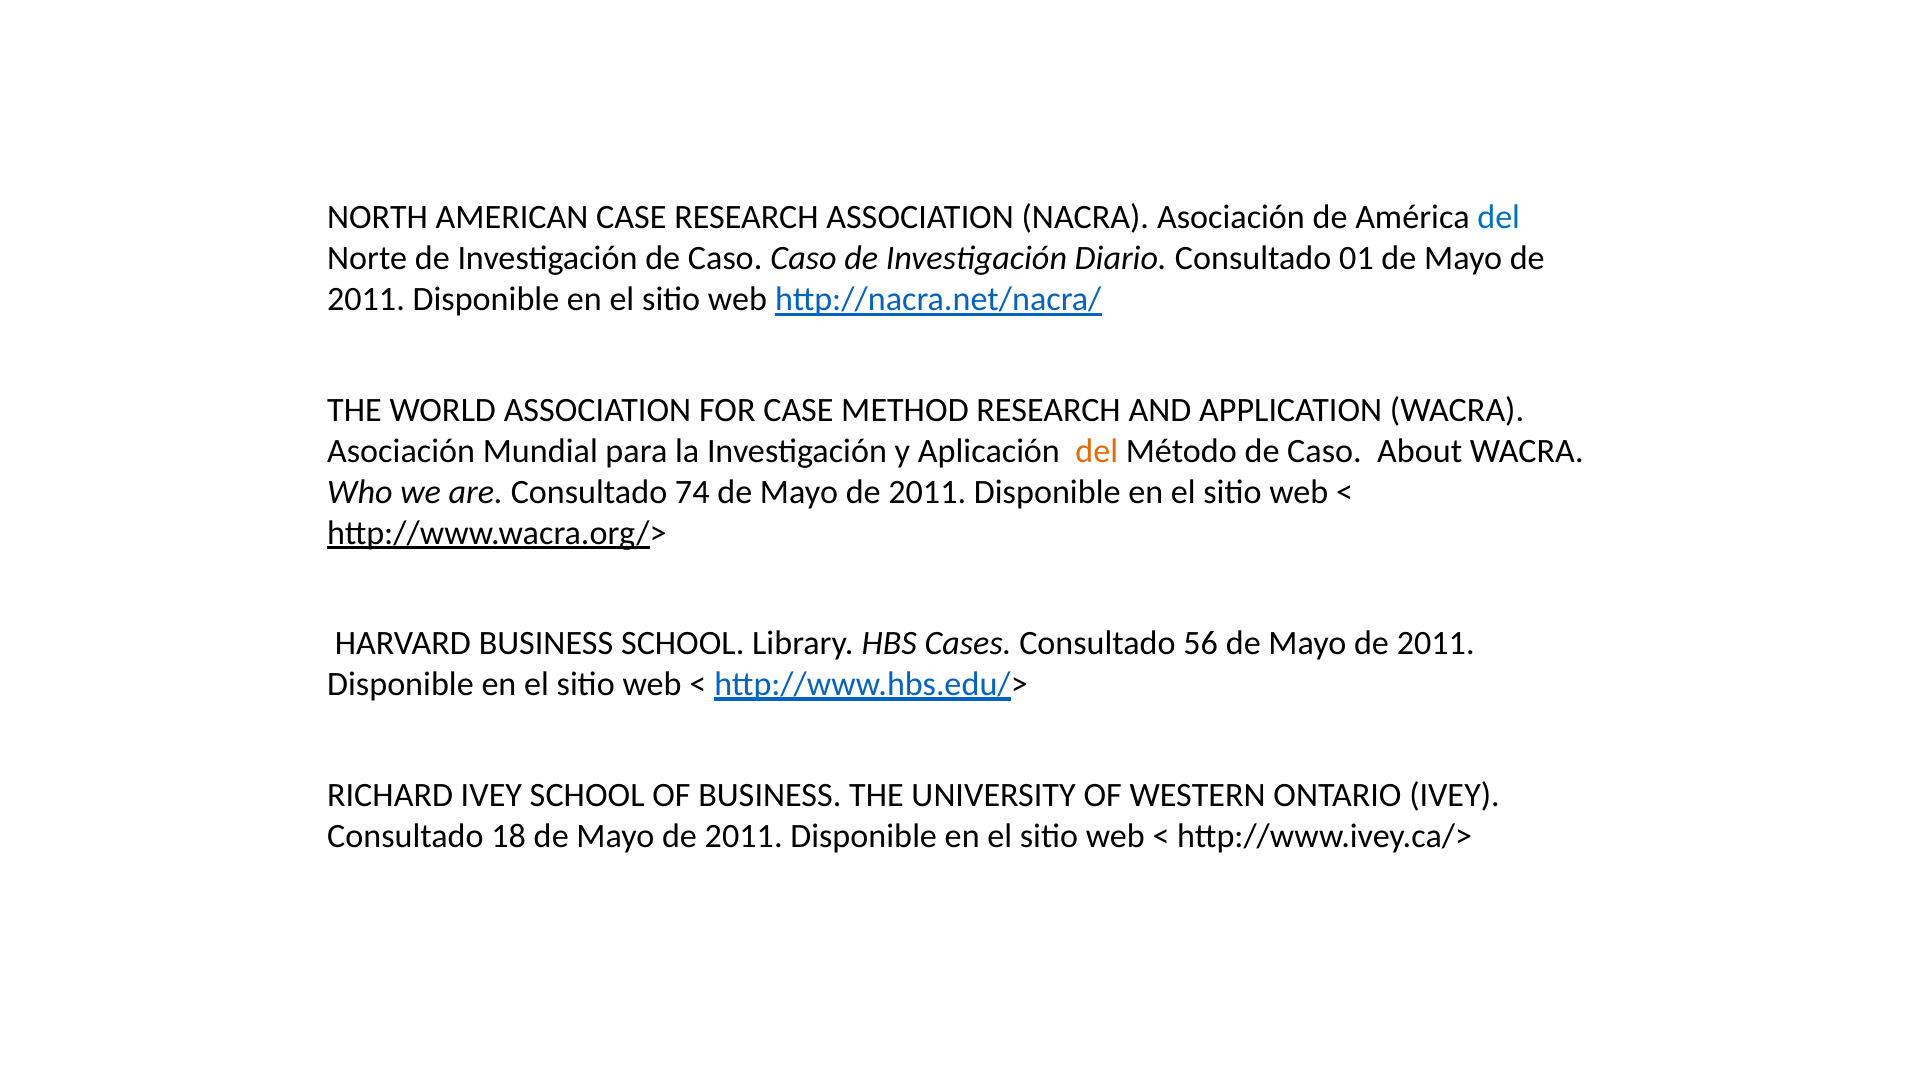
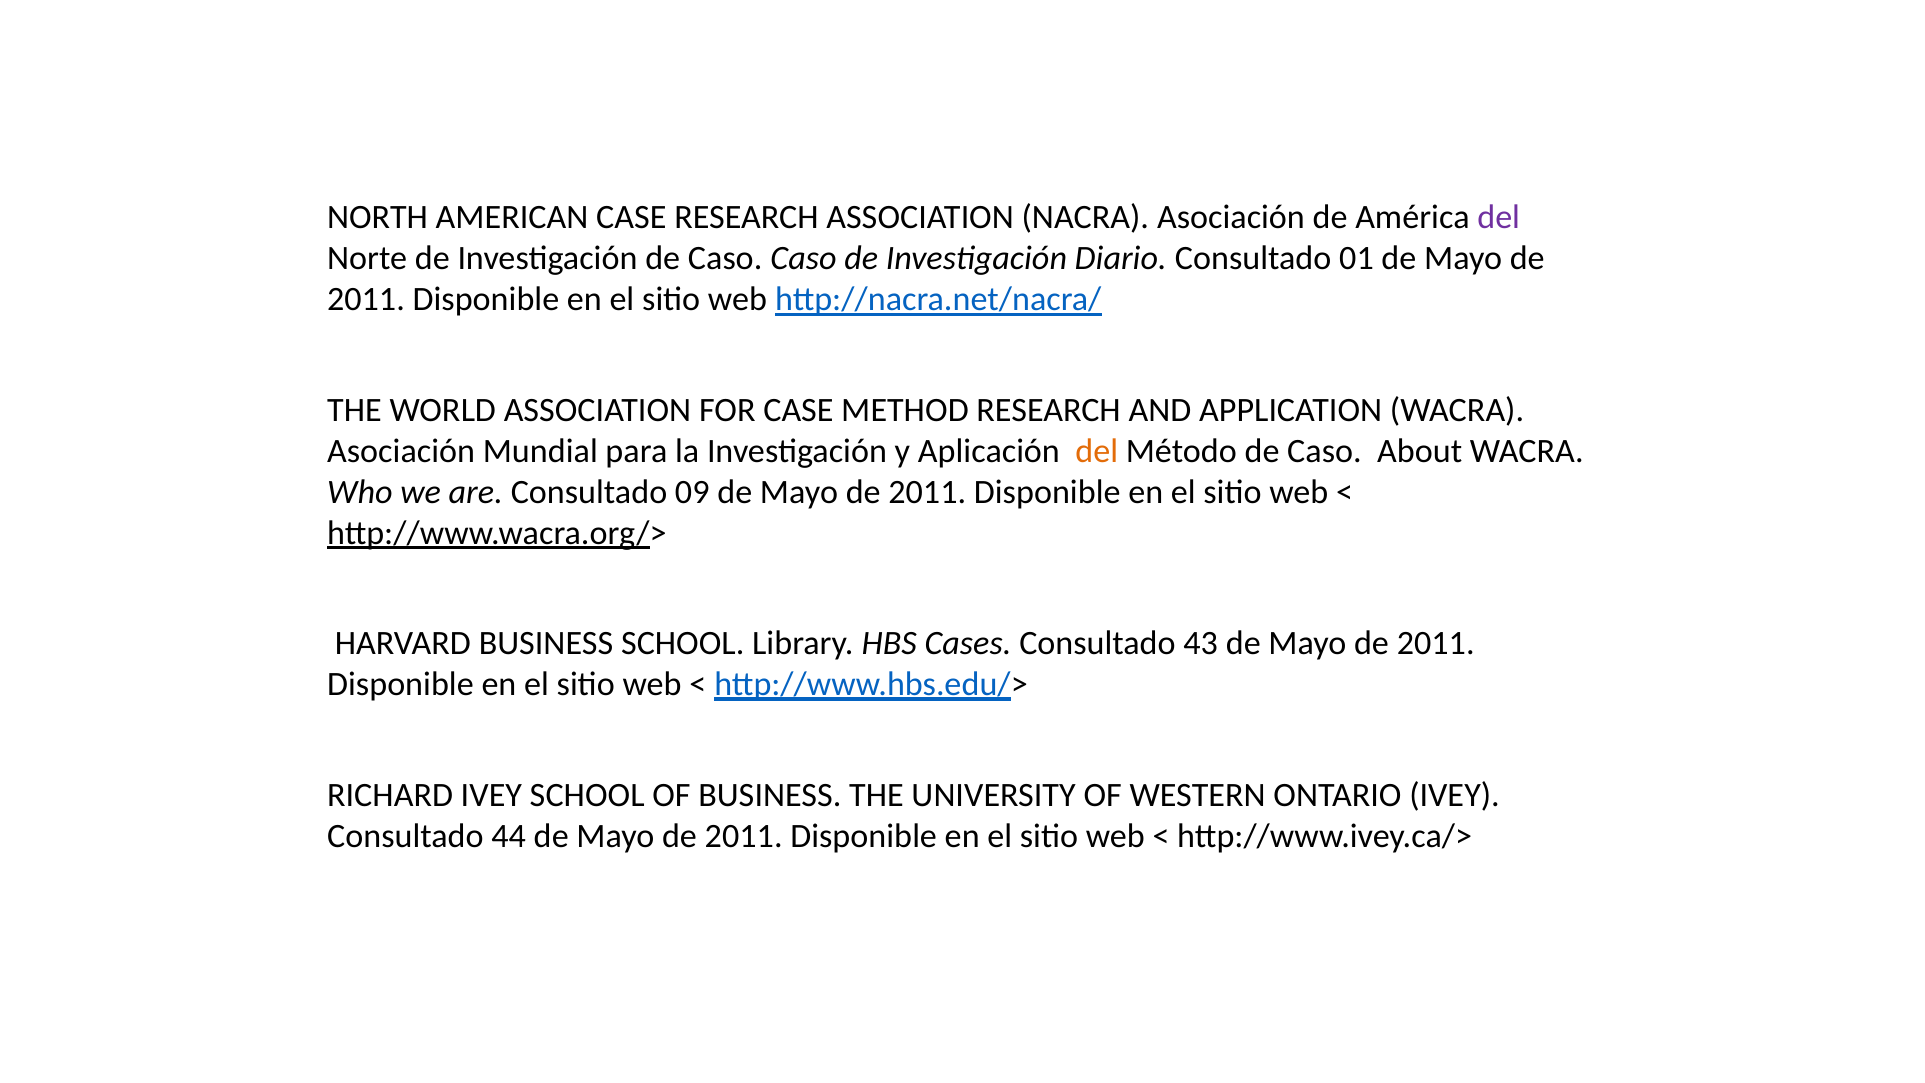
del at (1499, 218) colour: blue -> purple
74: 74 -> 09
56: 56 -> 43
18: 18 -> 44
